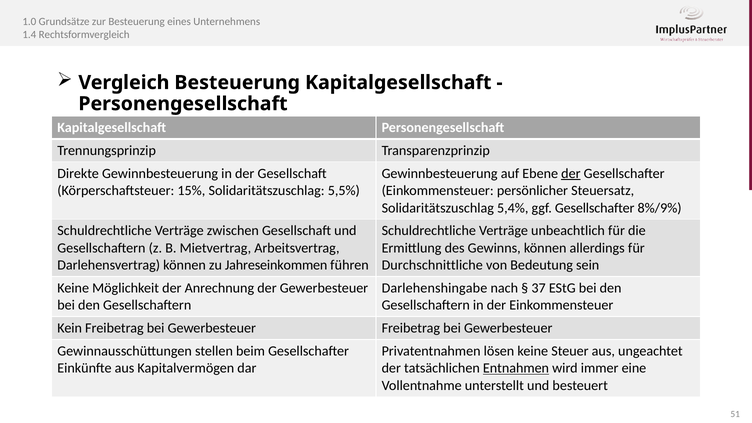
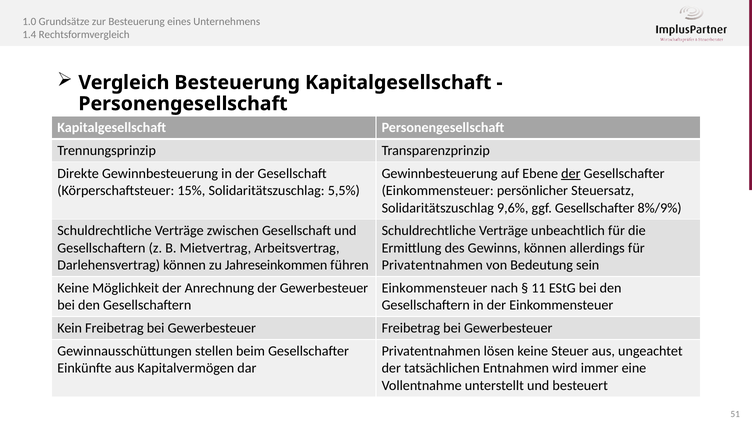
5,4%: 5,4% -> 9,6%
Durchschnittliche at (432, 265): Durchschnittliche -> Privatentnahmen
Darlehenshingabe at (434, 288): Darlehenshingabe -> Einkommensteuer
37: 37 -> 11
Entnahmen underline: present -> none
